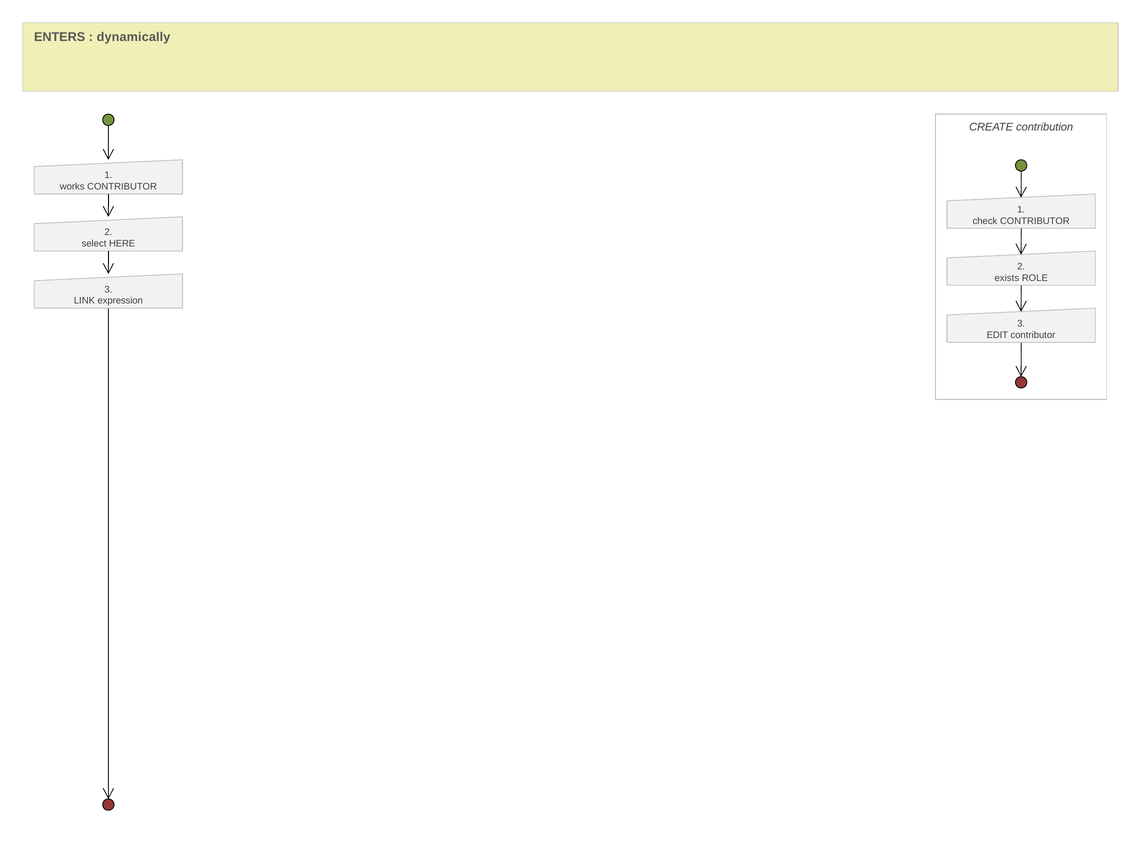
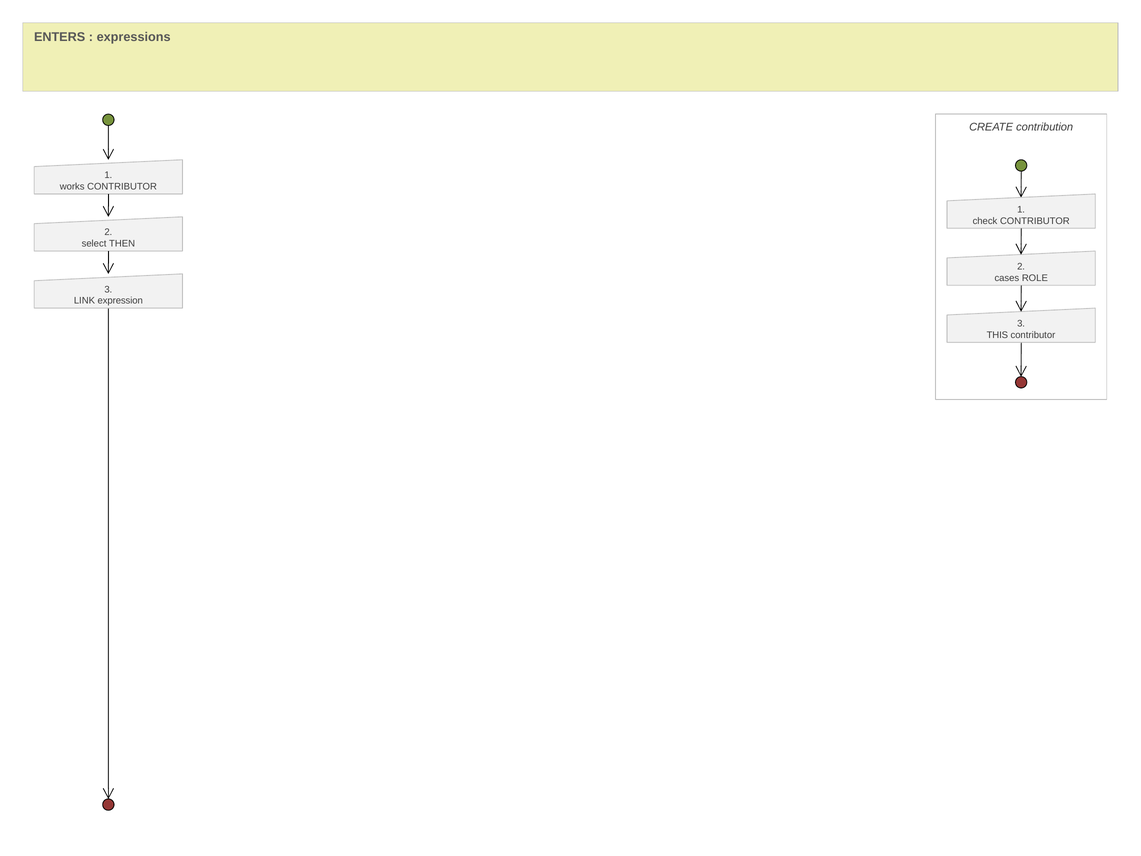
dynamically: dynamically -> expressions
HERE: HERE -> THEN
exists: exists -> cases
EDIT: EDIT -> THIS
